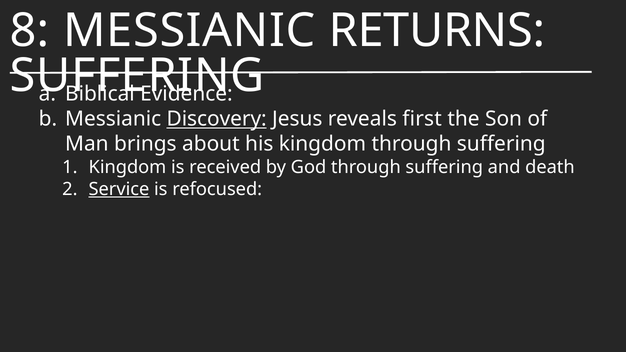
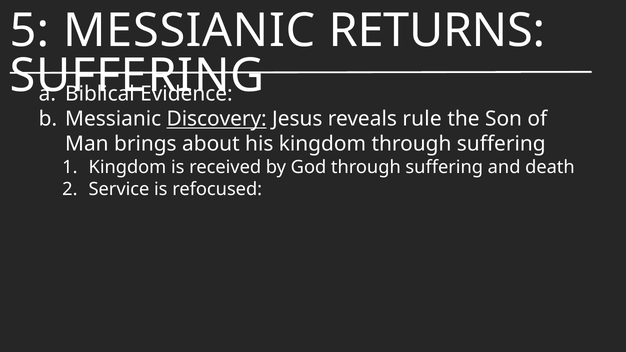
8: 8 -> 5
first: first -> rule
Service underline: present -> none
